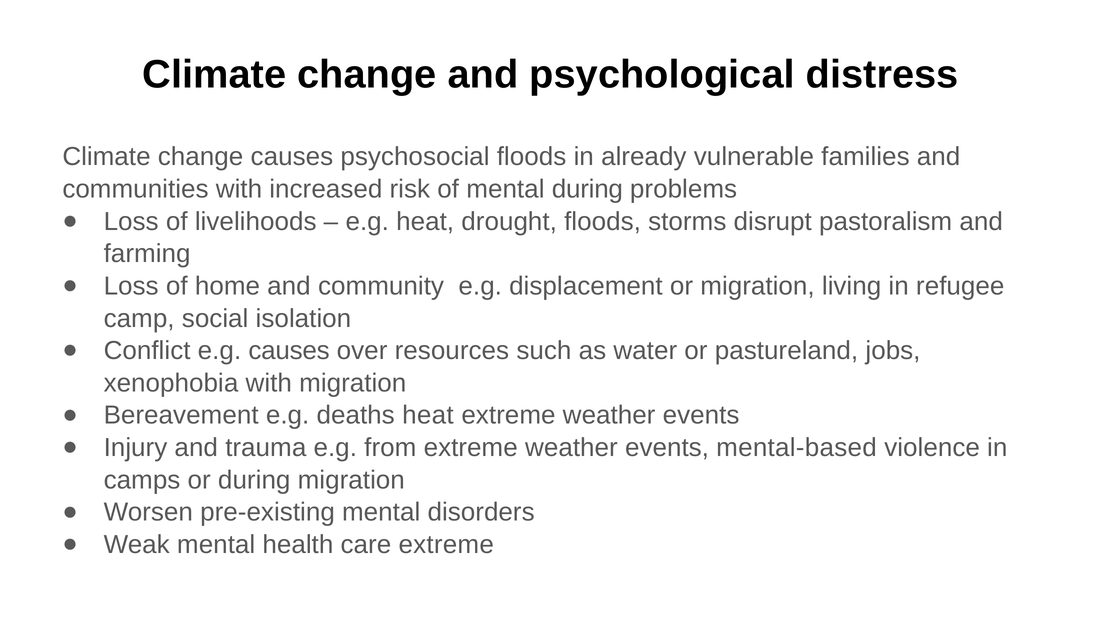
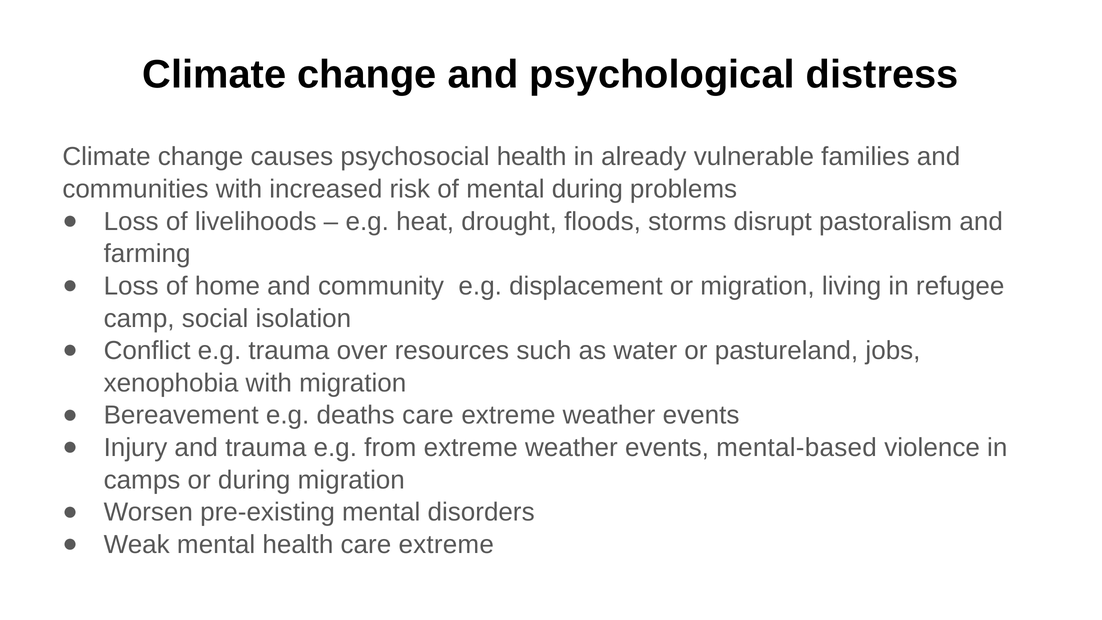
psychosocial floods: floods -> health
e.g causes: causes -> trauma
deaths heat: heat -> care
